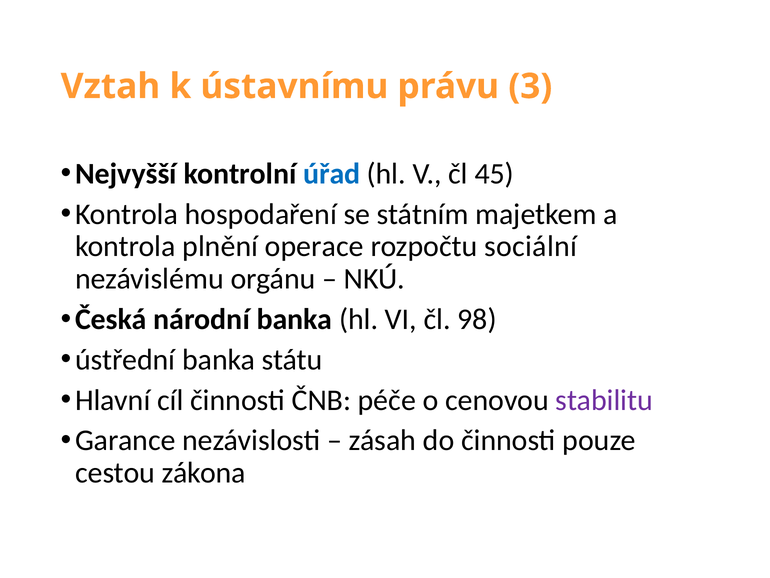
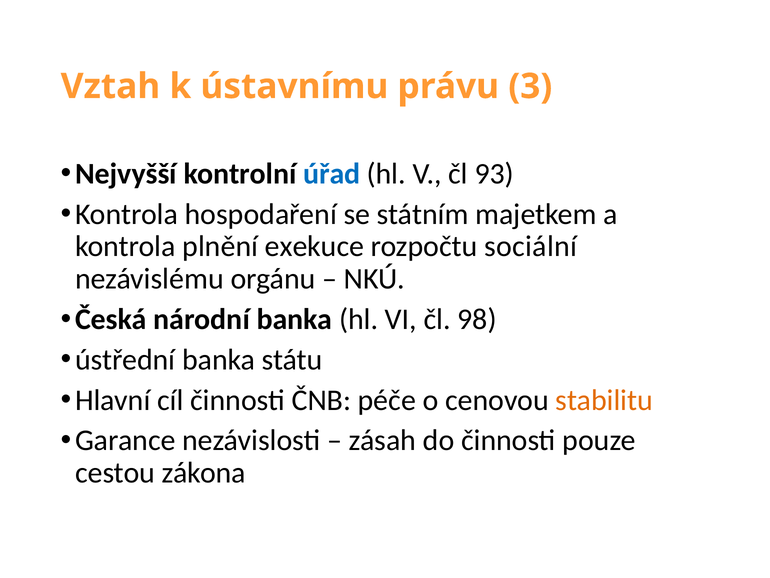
45: 45 -> 93
operace: operace -> exekuce
stabilitu colour: purple -> orange
